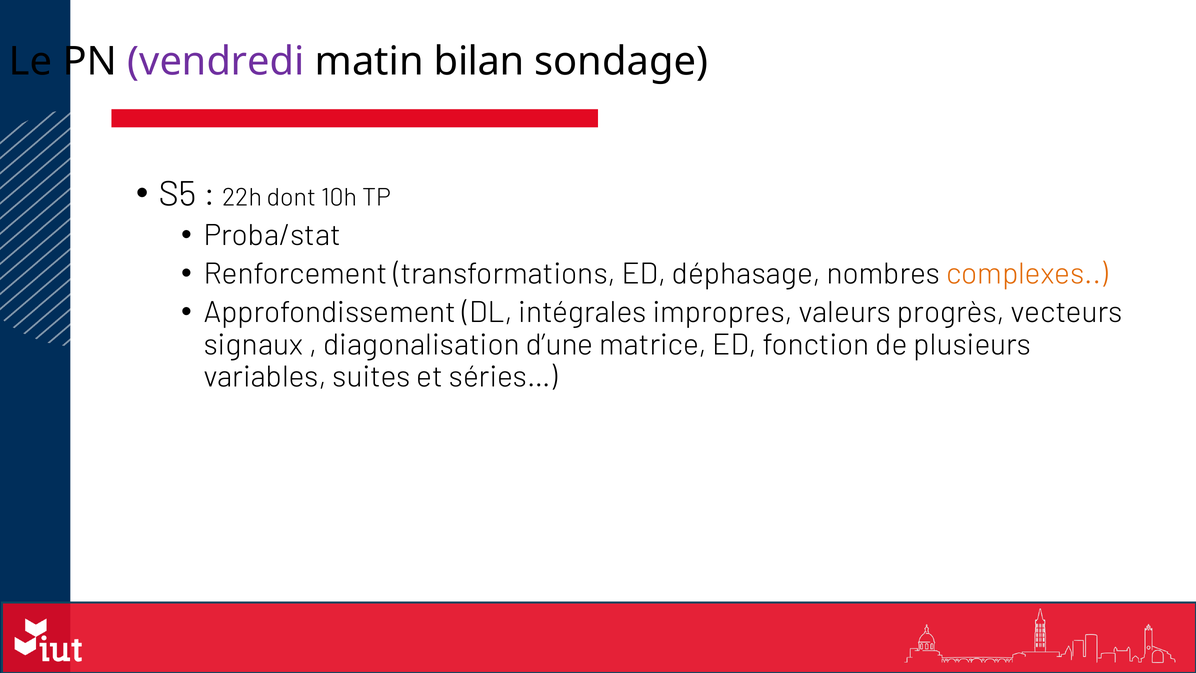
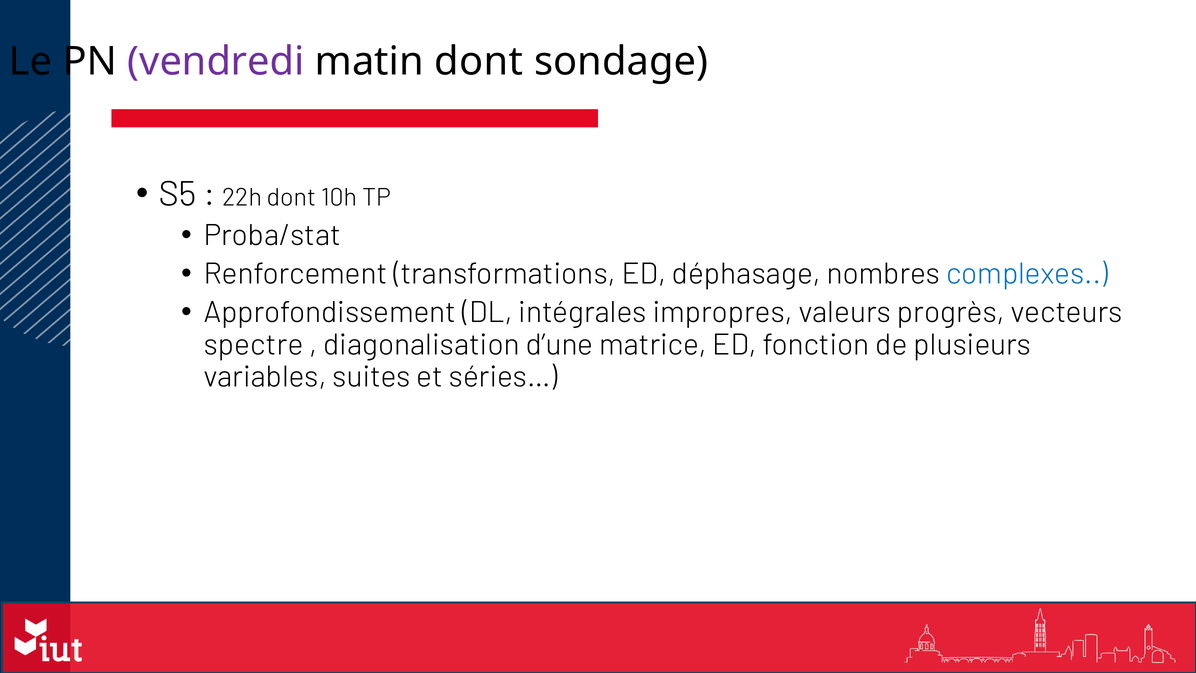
matin bilan: bilan -> dont
complexes colour: orange -> blue
signaux: signaux -> spectre
